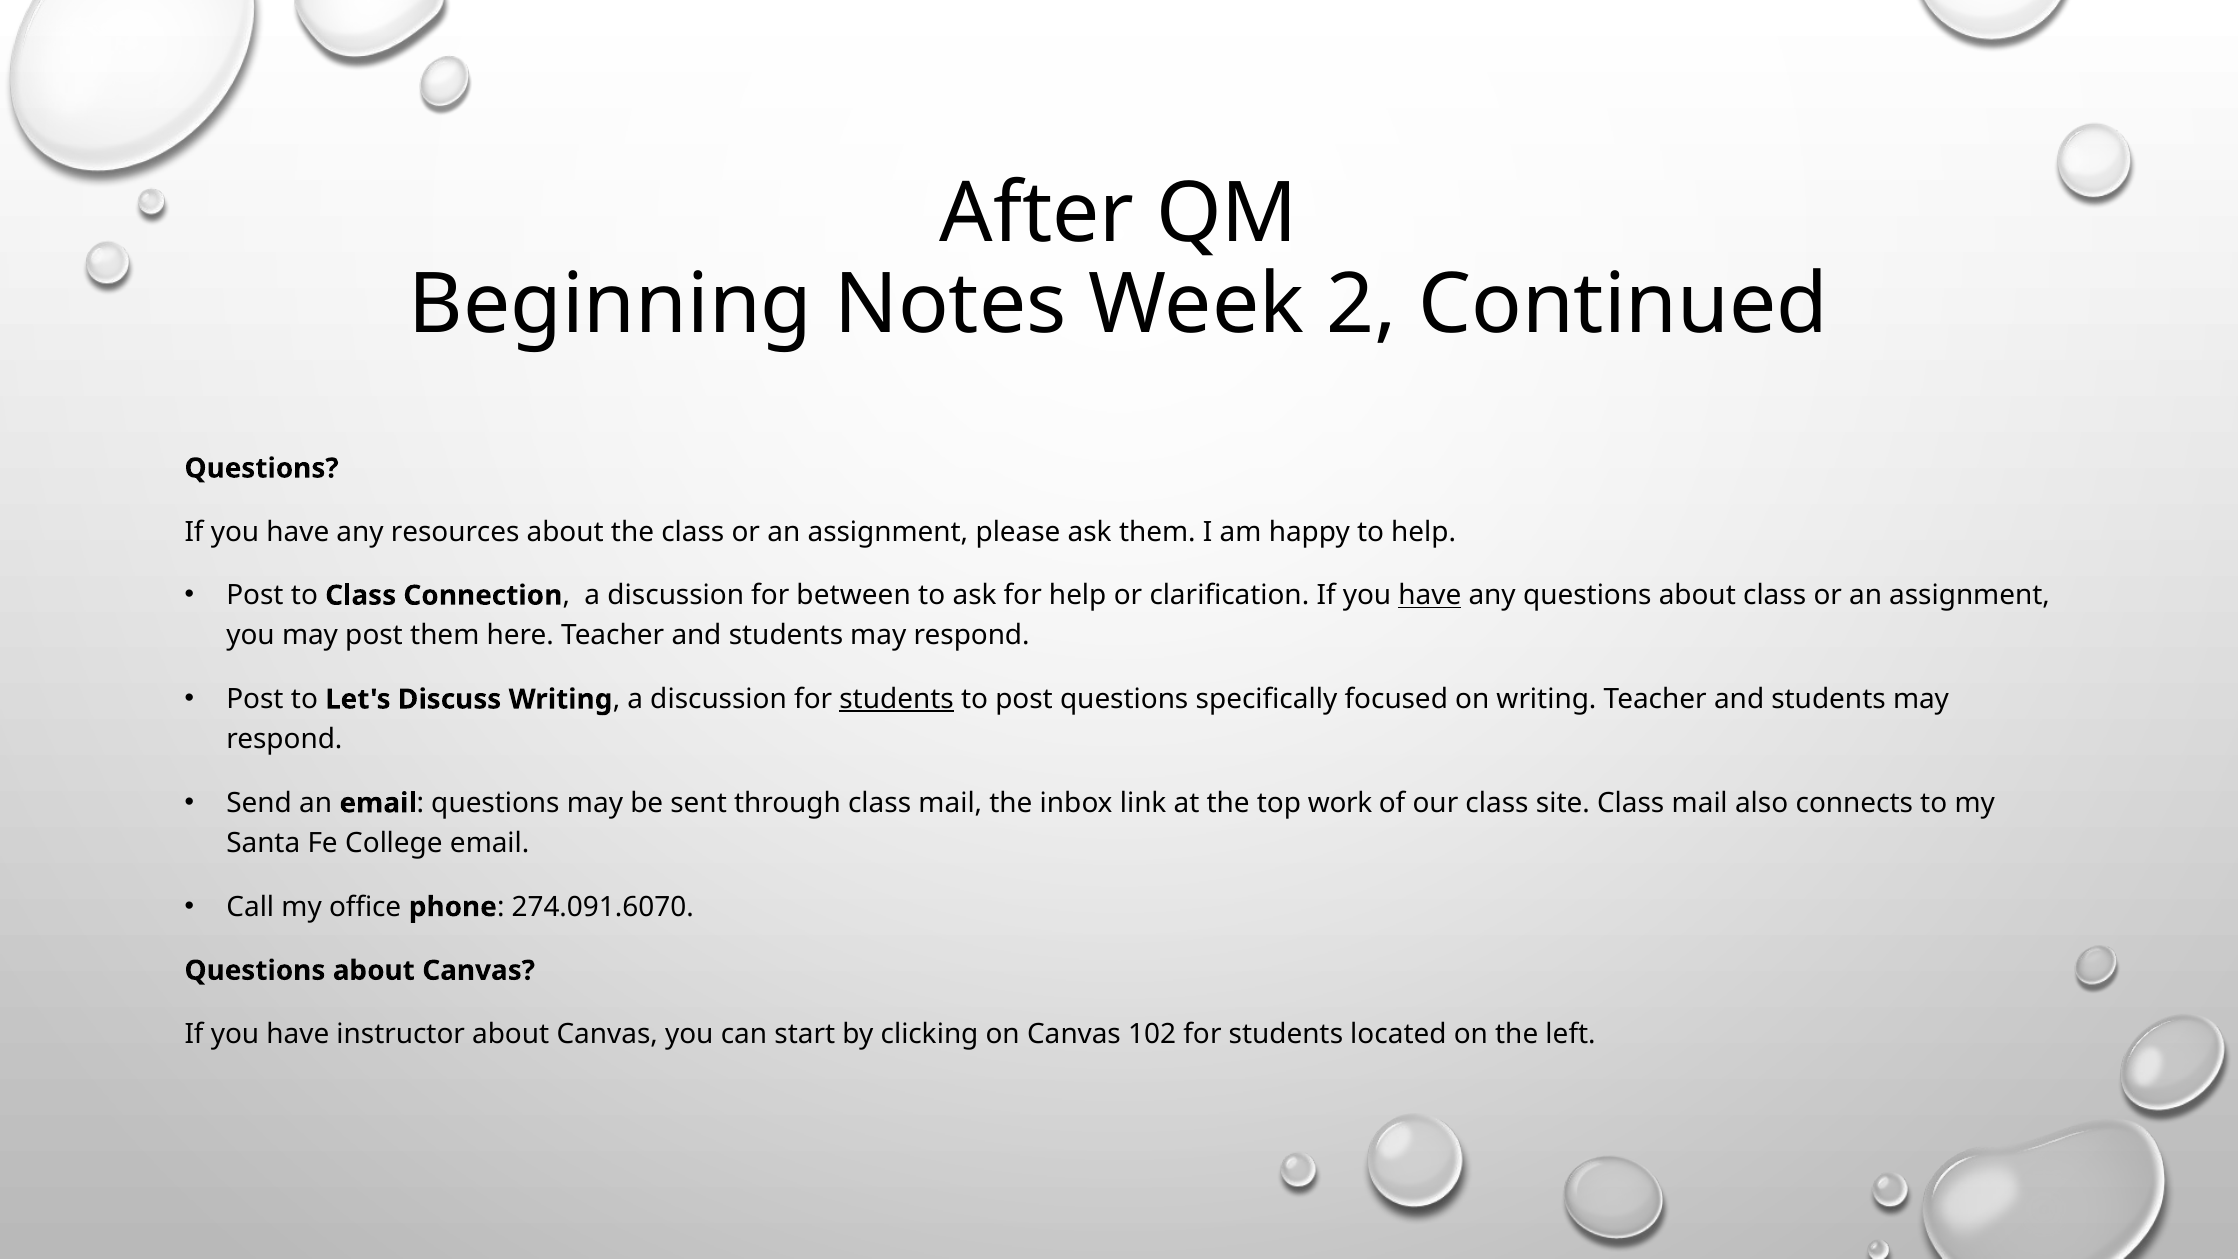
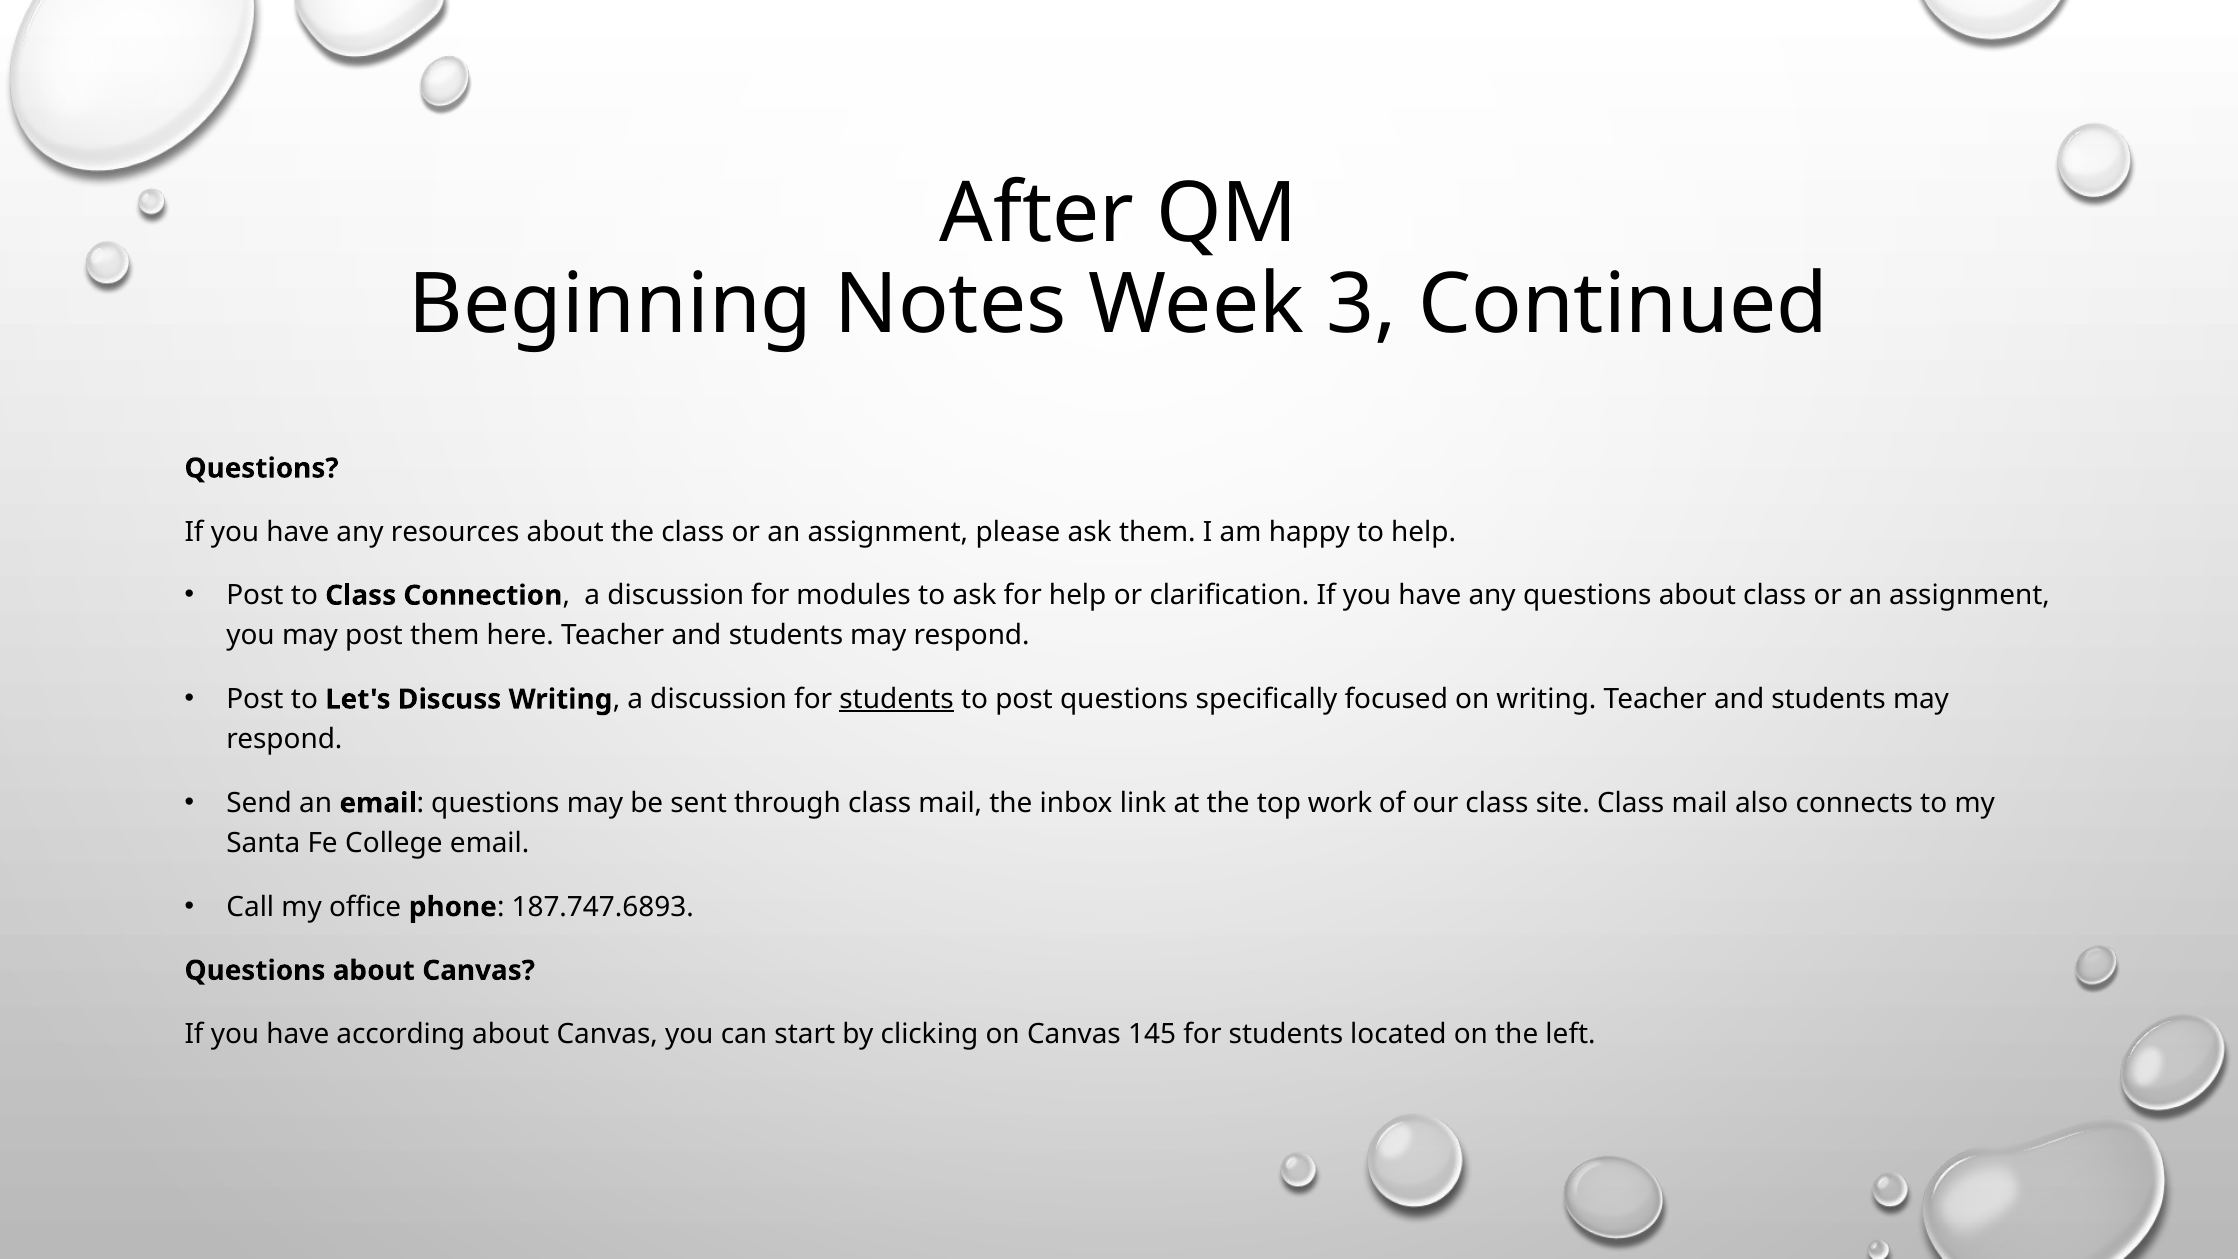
2: 2 -> 3
between: between -> modules
have at (1430, 595) underline: present -> none
274.091.6070: 274.091.6070 -> 187.747.6893
instructor: instructor -> according
102: 102 -> 145
